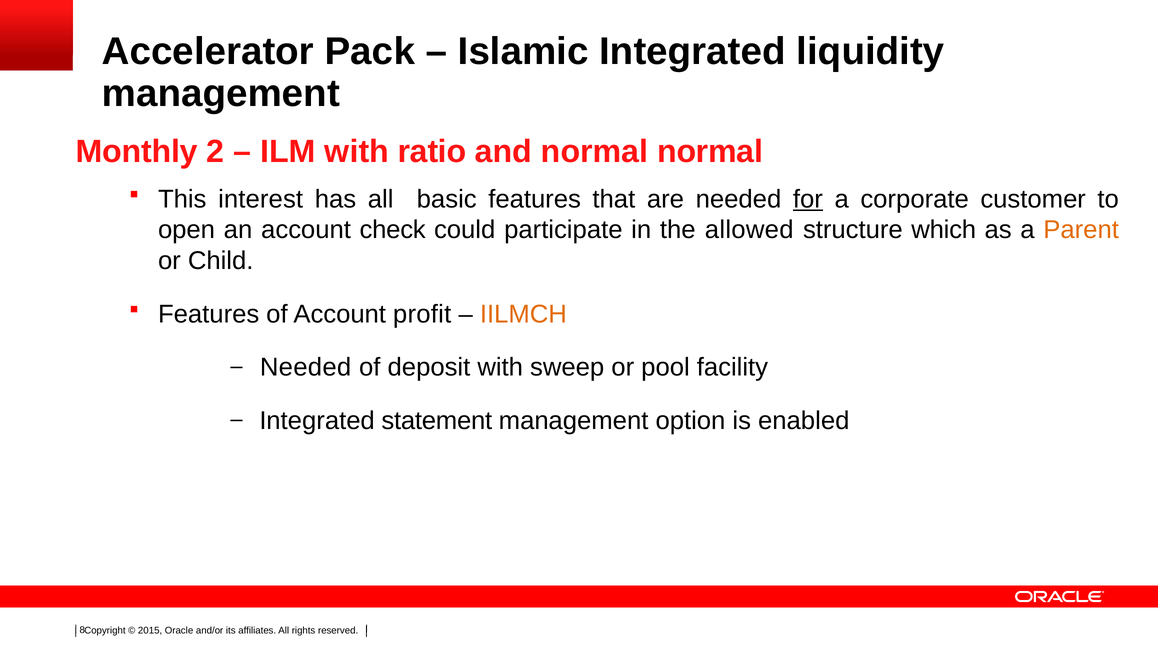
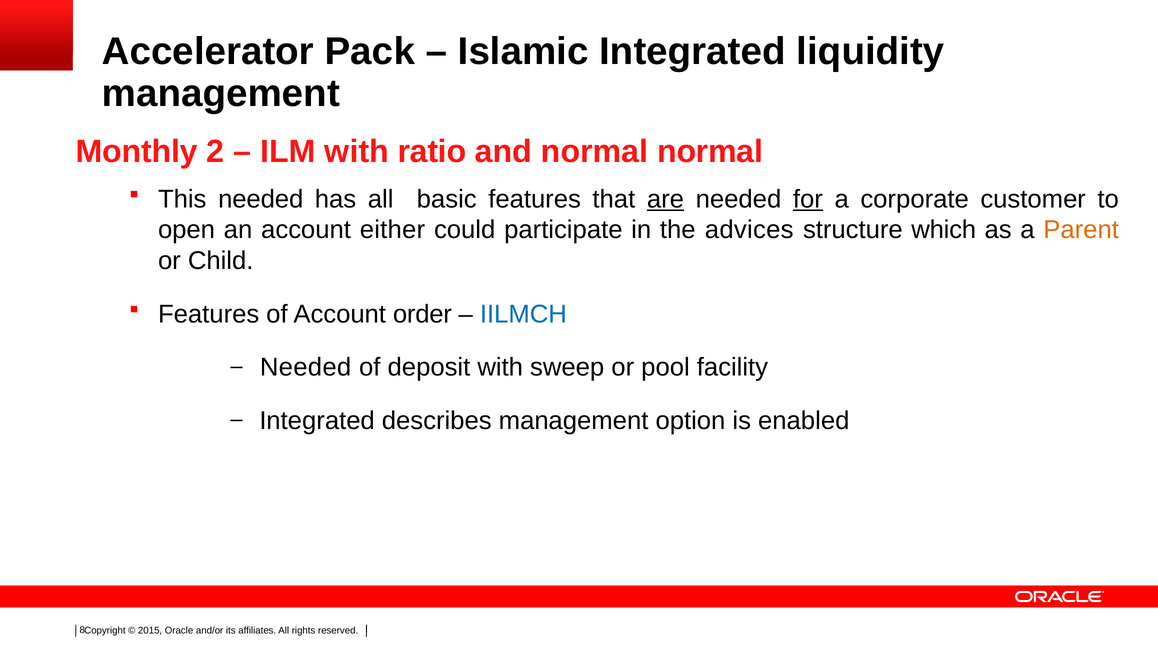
This interest: interest -> needed
are underline: none -> present
check: check -> either
allowed: allowed -> advices
profit: profit -> order
IILMCH colour: orange -> blue
statement: statement -> describes
